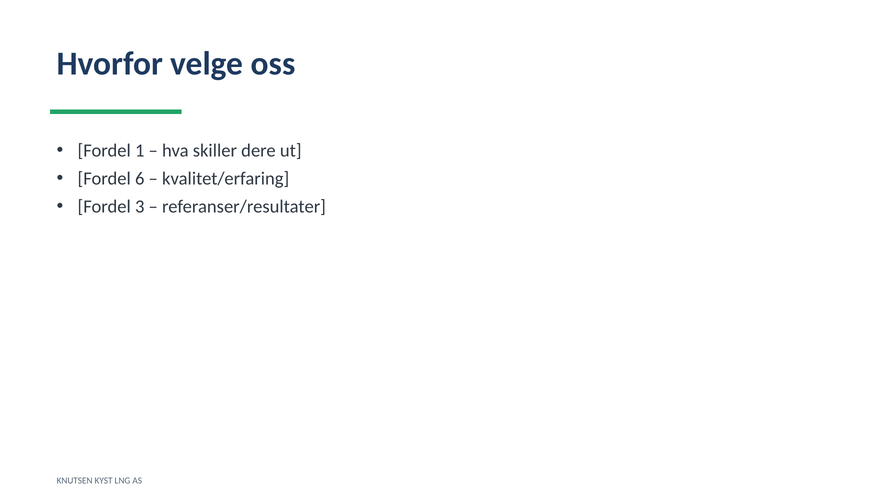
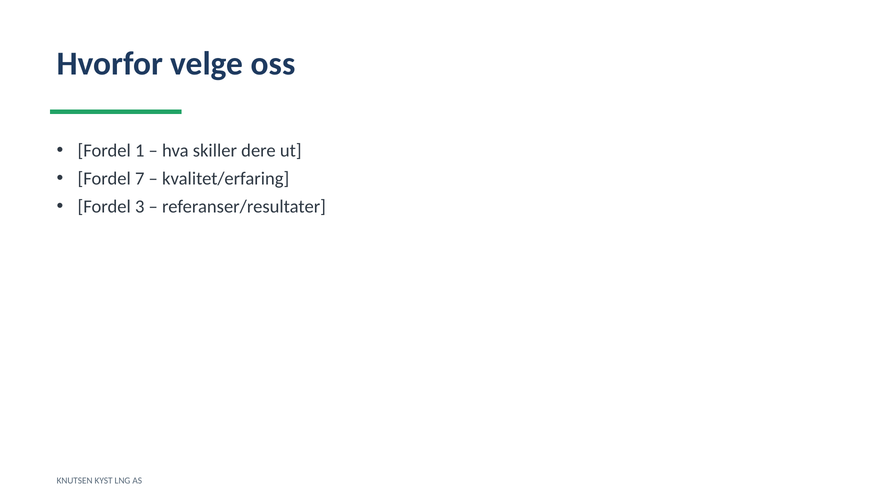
6: 6 -> 7
